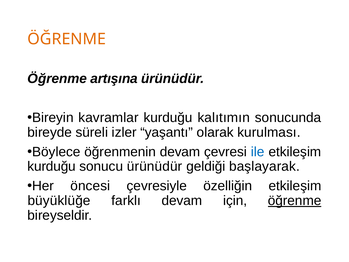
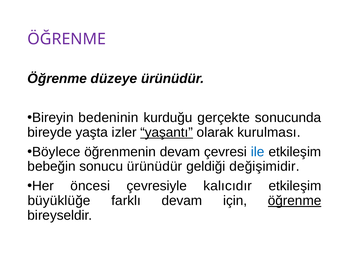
ÖĞRENME at (67, 39) colour: orange -> purple
artışına: artışına -> düzeye
kavramlar: kavramlar -> bedeninin
kalıtımın: kalıtımın -> gerçekte
süreli: süreli -> yaşta
yaşantı underline: none -> present
kurduğu at (52, 166): kurduğu -> bebeğin
başlayarak: başlayarak -> değişimidir
özelliğin: özelliğin -> kalıcıdır
